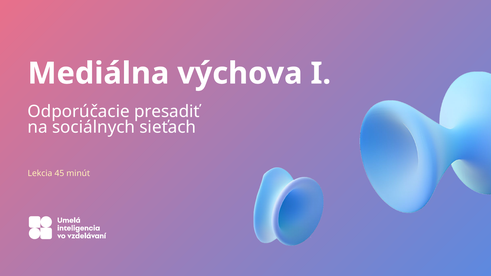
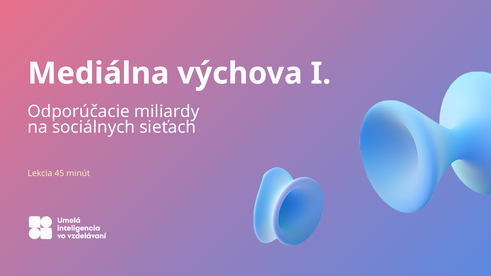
presadiť: presadiť -> miliardy
